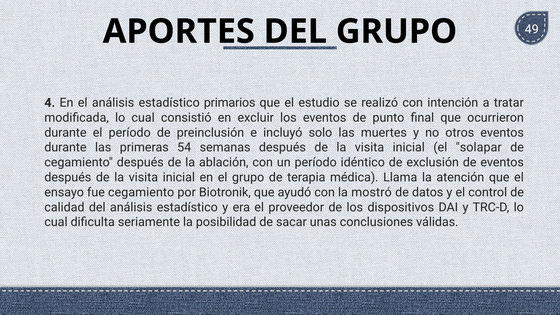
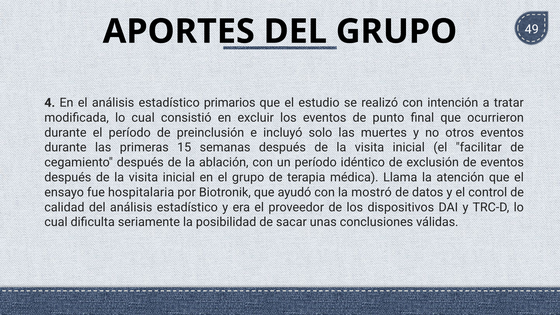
54: 54 -> 15
solapar: solapar -> facilitar
fue cegamiento: cegamiento -> hospitalaria
